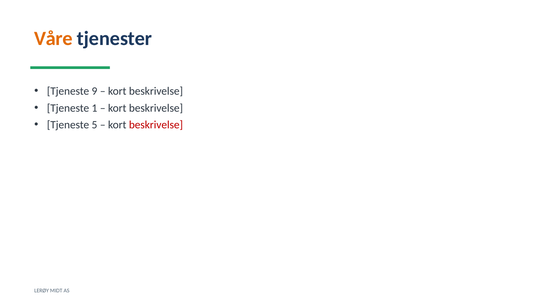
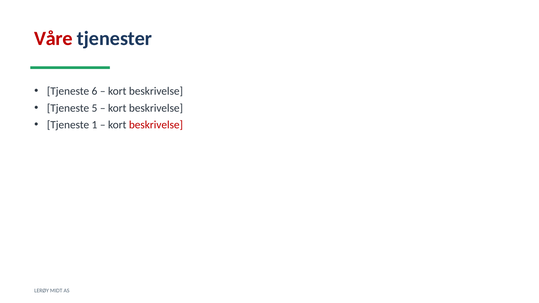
Våre colour: orange -> red
9: 9 -> 6
1: 1 -> 5
5: 5 -> 1
